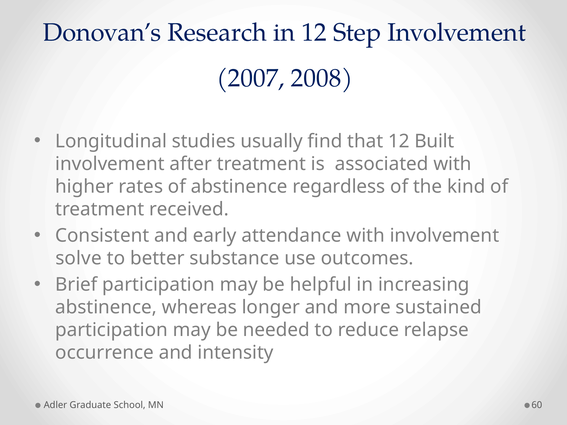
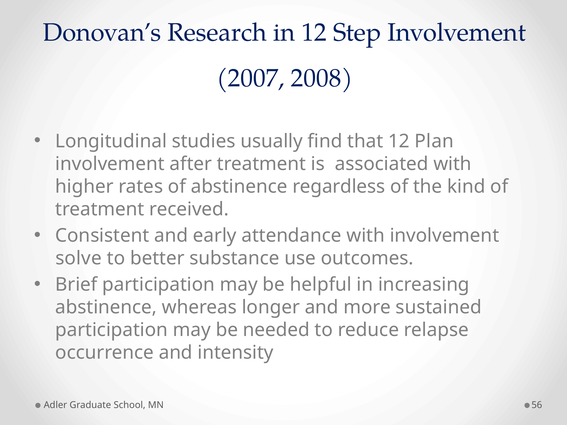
Built: Built -> Plan
60: 60 -> 56
